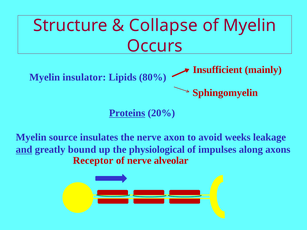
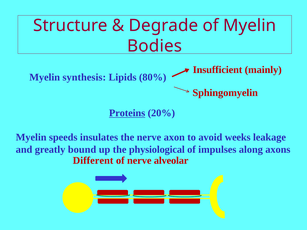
Collapse: Collapse -> Degrade
Occurs: Occurs -> Bodies
insulator: insulator -> synthesis
source: source -> speeds
and underline: present -> none
Receptor: Receptor -> Different
